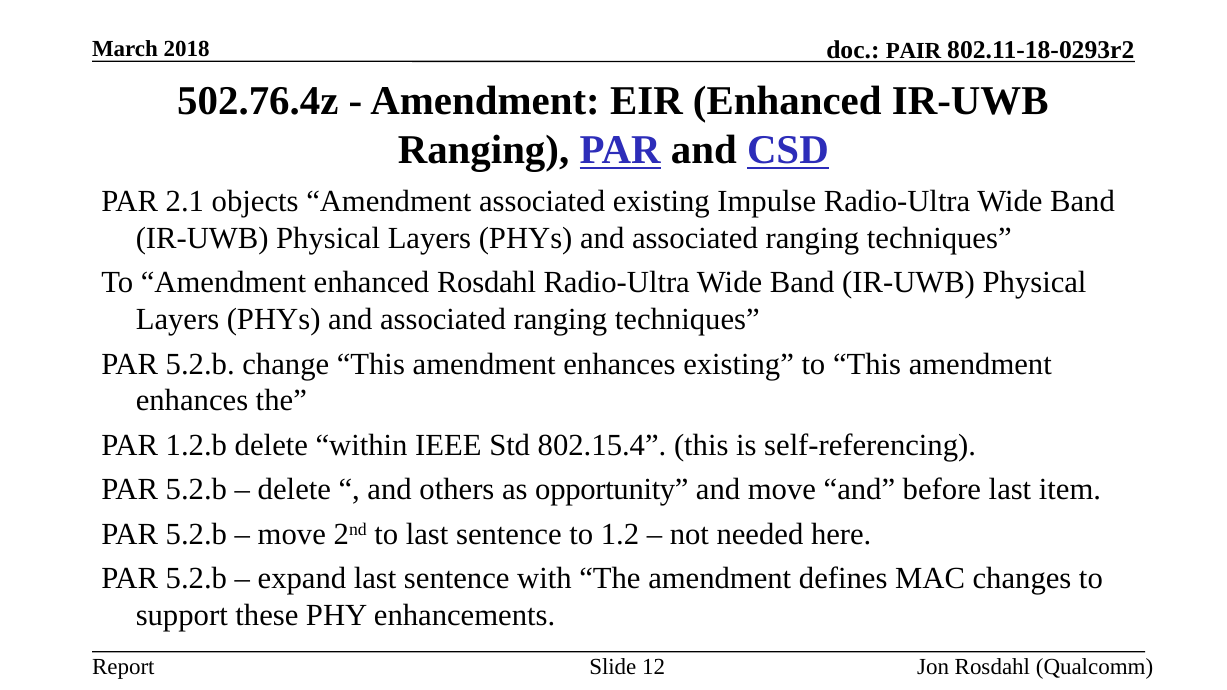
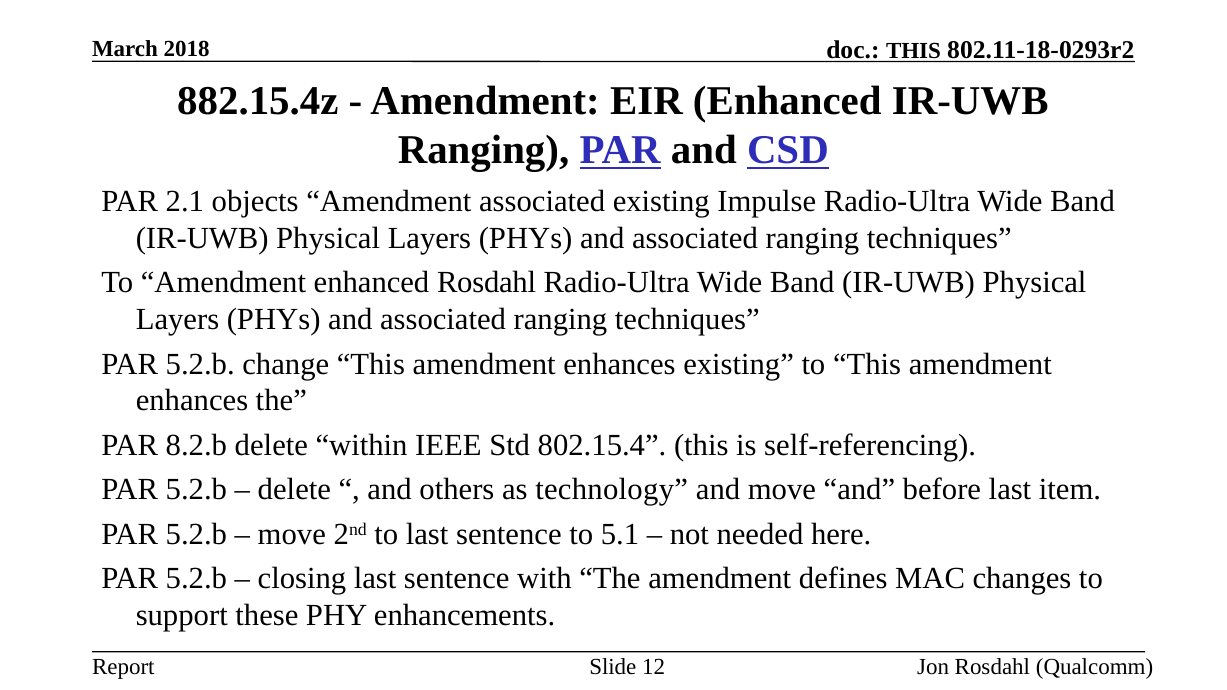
PAIR at (914, 51): PAIR -> THIS
502.76.4z: 502.76.4z -> 882.15.4z
1.2.b: 1.2.b -> 8.2.b
opportunity: opportunity -> technology
1.2: 1.2 -> 5.1
expand: expand -> closing
